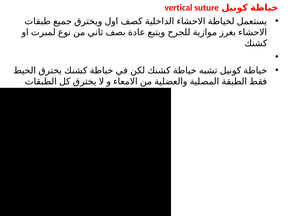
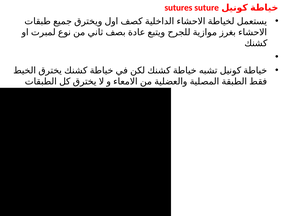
vertical: vertical -> sutures
